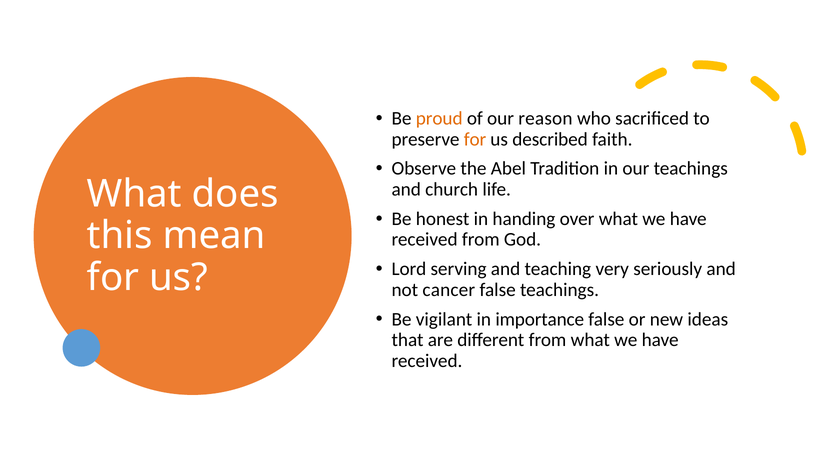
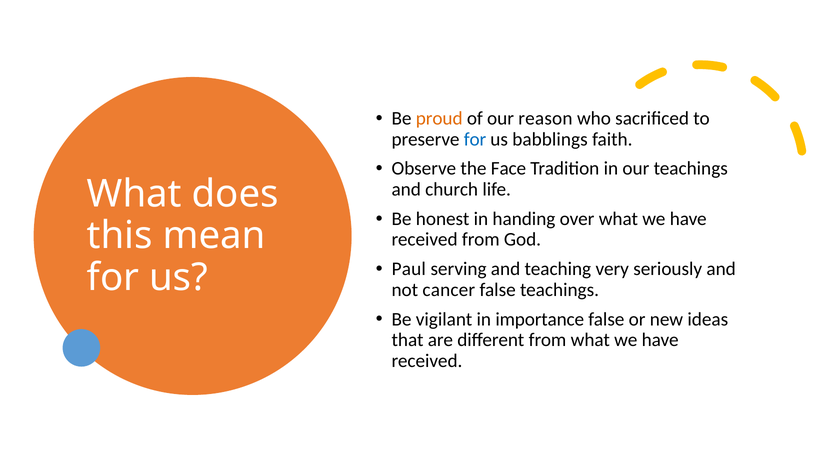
for at (475, 139) colour: orange -> blue
described: described -> babblings
Abel: Abel -> Face
Lord: Lord -> Paul
